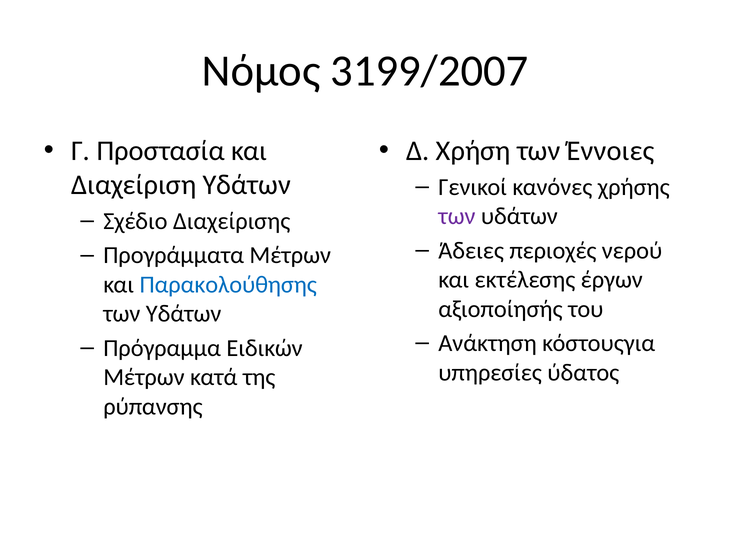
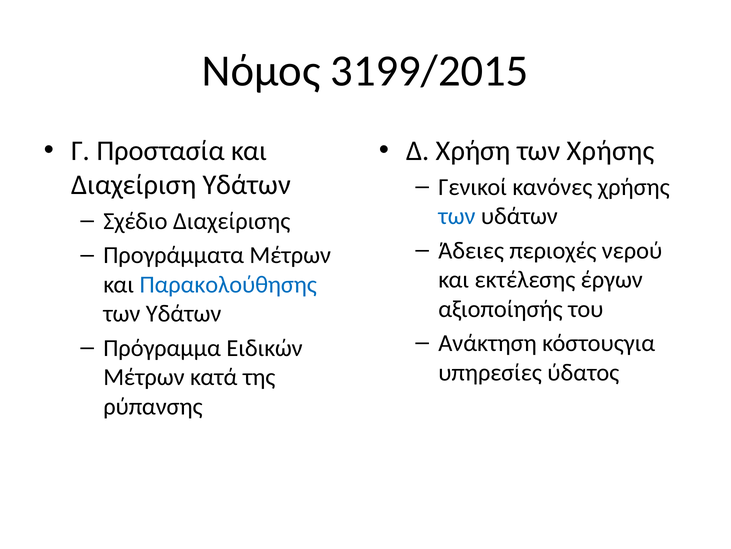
3199/2007: 3199/2007 -> 3199/2015
των Έννοιες: Έννοιες -> Χρήσης
των at (457, 216) colour: purple -> blue
